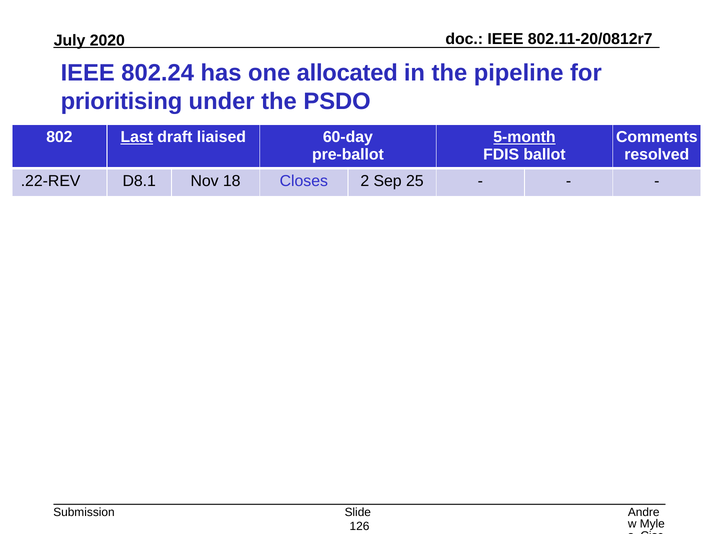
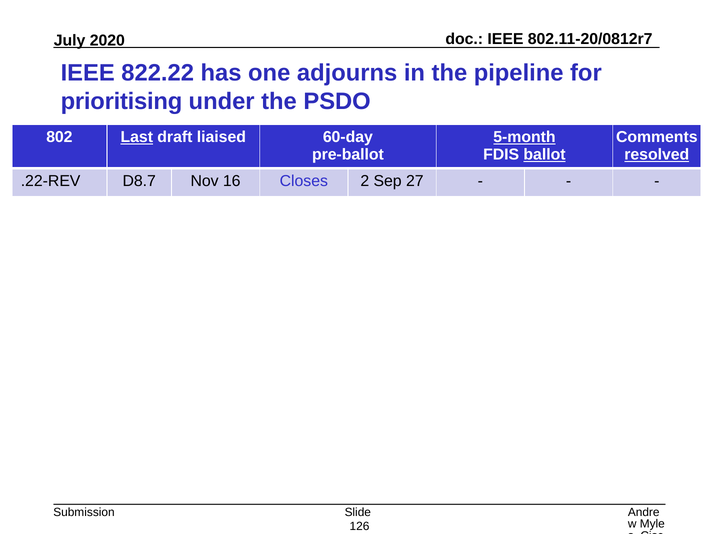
802.24: 802.24 -> 822.22
allocated: allocated -> adjourns
ballot underline: none -> present
resolved underline: none -> present
D8.1: D8.1 -> D8.7
18: 18 -> 16
25: 25 -> 27
